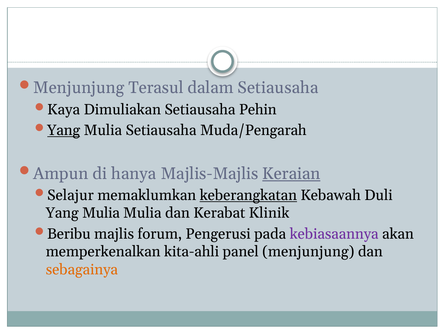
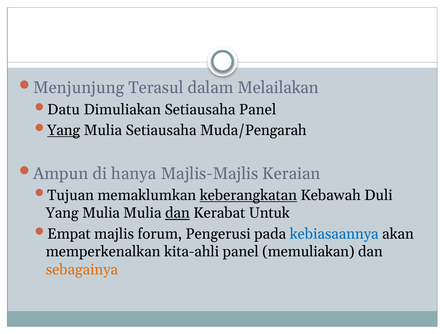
dalam Setiausaha: Setiausaha -> Melailakan
Kaya: Kaya -> Datu
Setiausaha Pehin: Pehin -> Panel
Keraian underline: present -> none
Selajur: Selajur -> Tujuan
dan at (177, 213) underline: none -> present
Klinik: Klinik -> Untuk
Beribu: Beribu -> Empat
kebiasaannya colour: purple -> blue
panel menjunjung: menjunjung -> memuliakan
